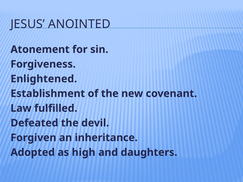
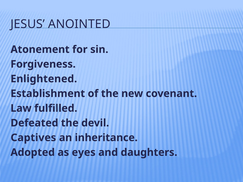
Forgiven: Forgiven -> Captives
high: high -> eyes
